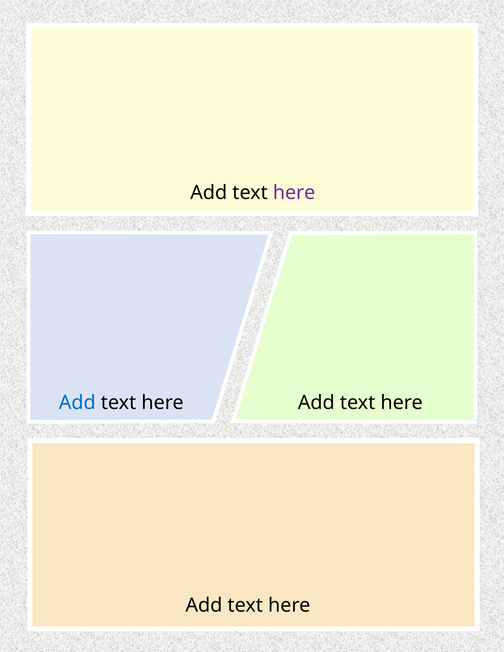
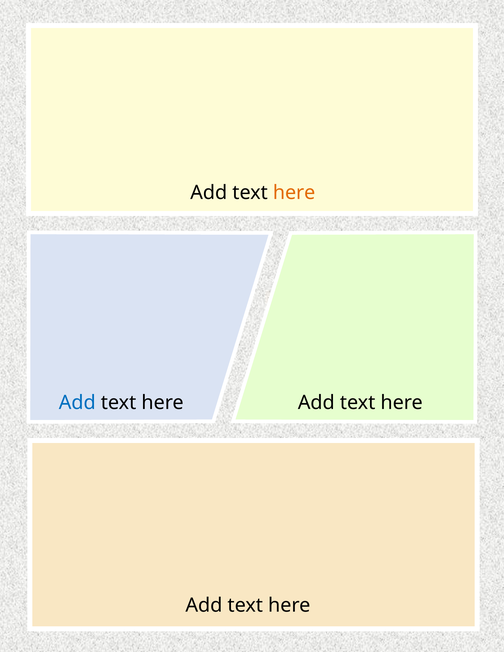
here at (294, 193) colour: purple -> orange
